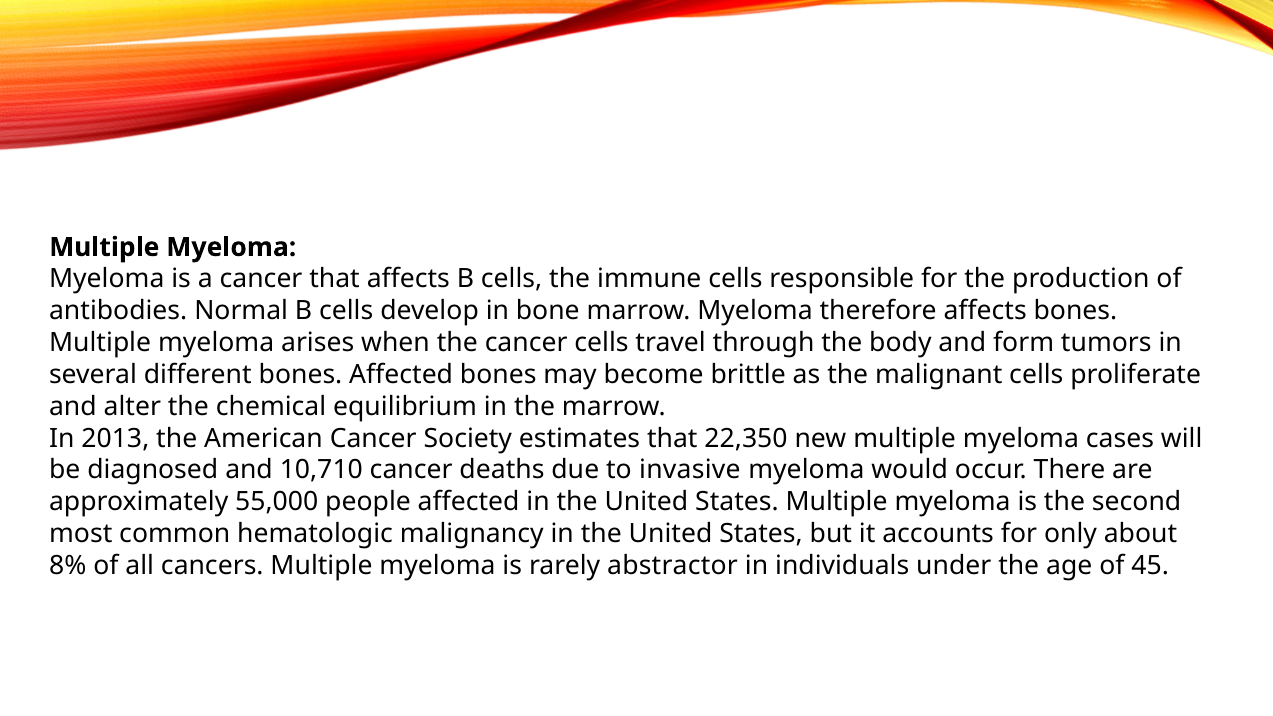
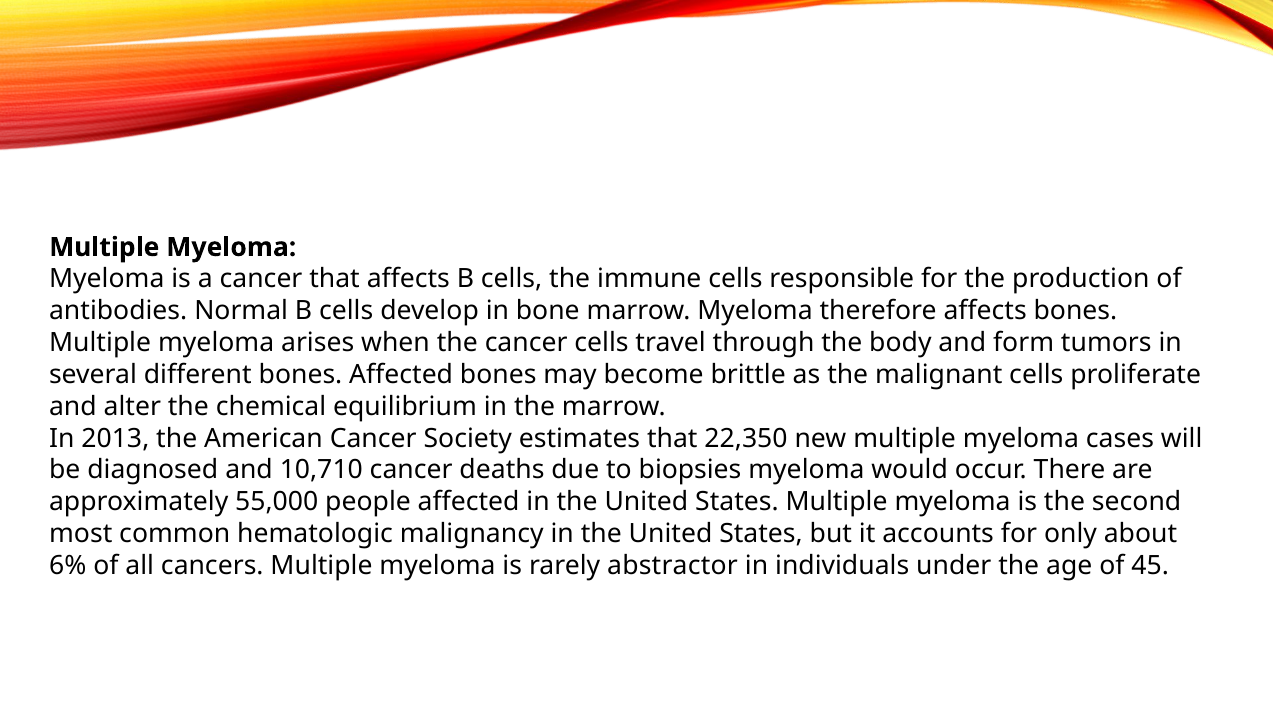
invasive: invasive -> biopsies
8%: 8% -> 6%
